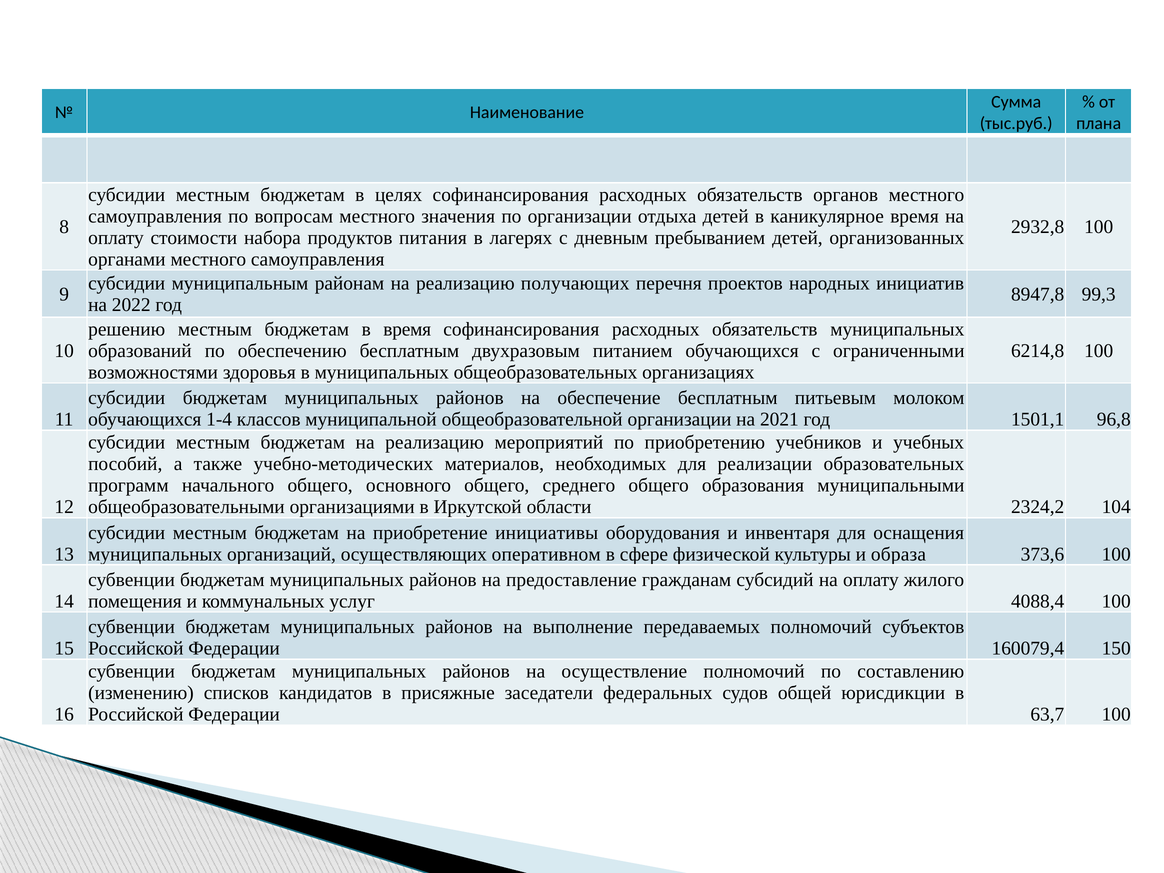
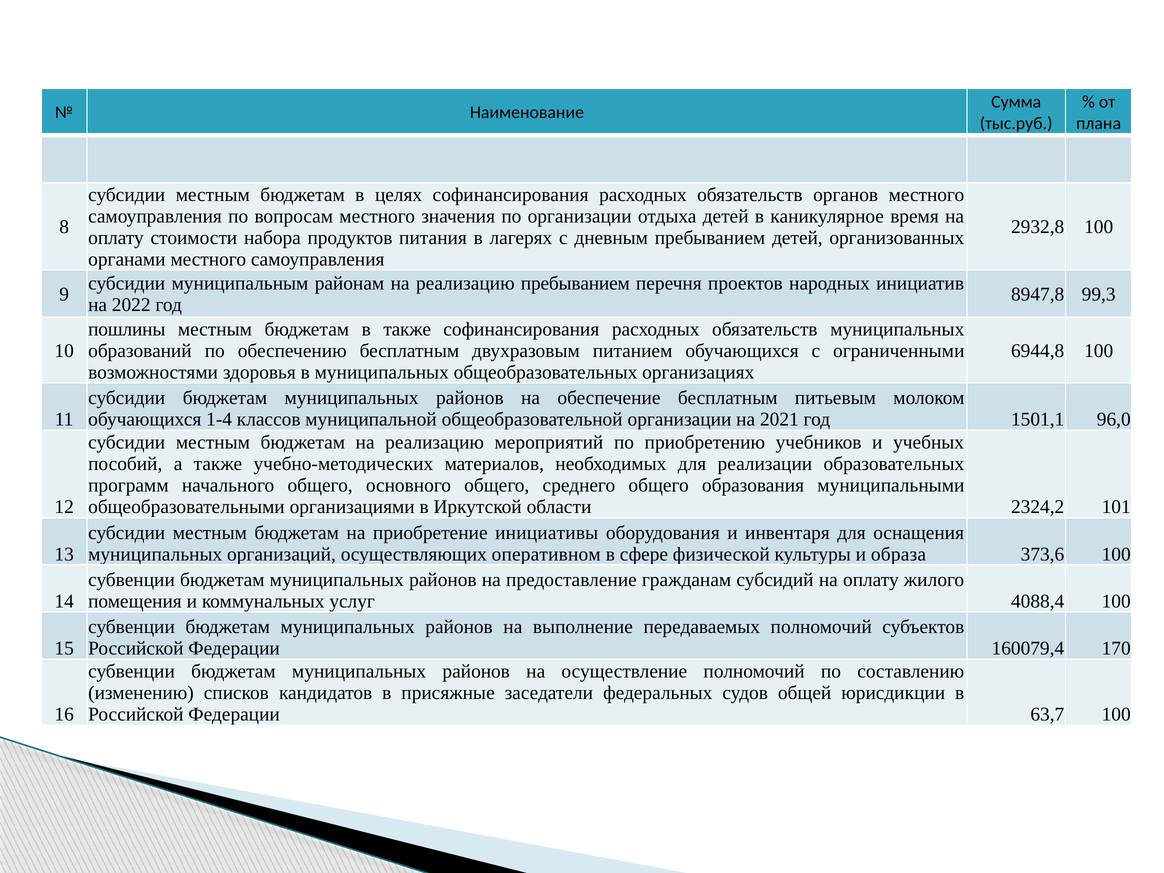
реализацию получающих: получающих -> пребыванием
решению: решению -> пошлины
в время: время -> также
6214,8: 6214,8 -> 6944,8
96,8: 96,8 -> 96,0
104: 104 -> 101
150: 150 -> 170
